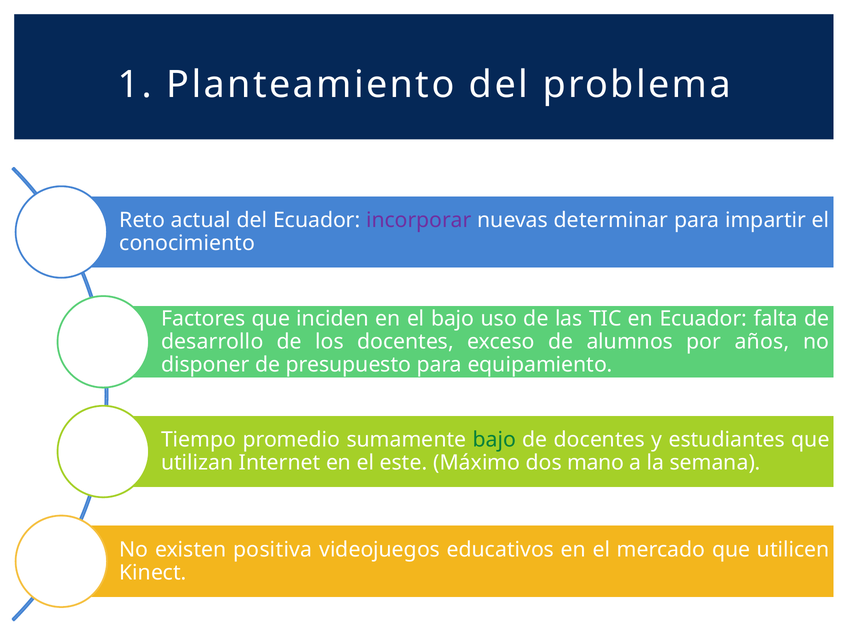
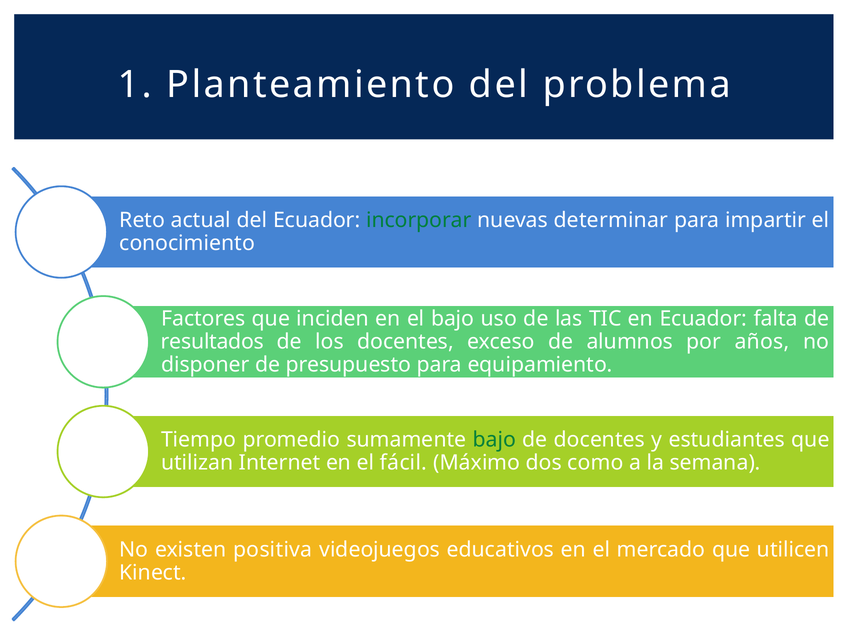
incorporar colour: purple -> green
desarrollo: desarrollo -> resultados
este: este -> fácil
mano: mano -> como
